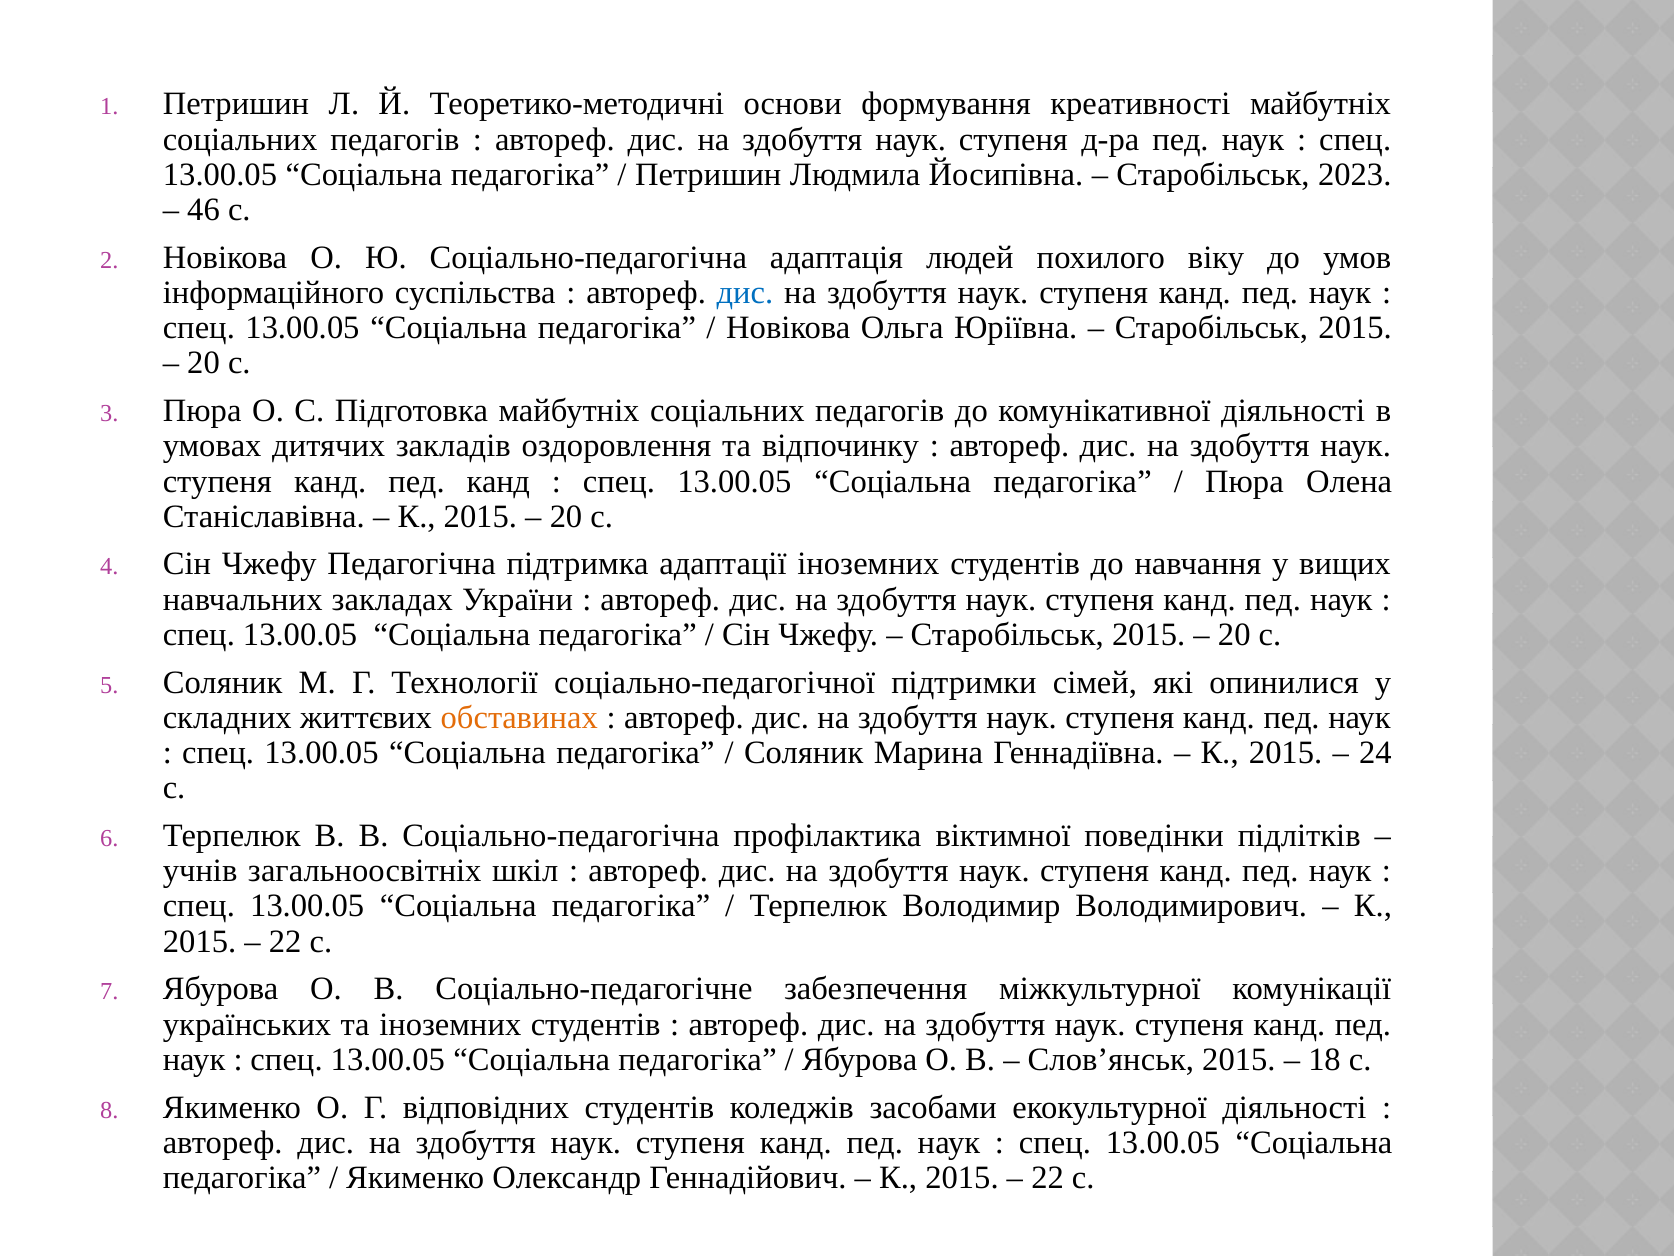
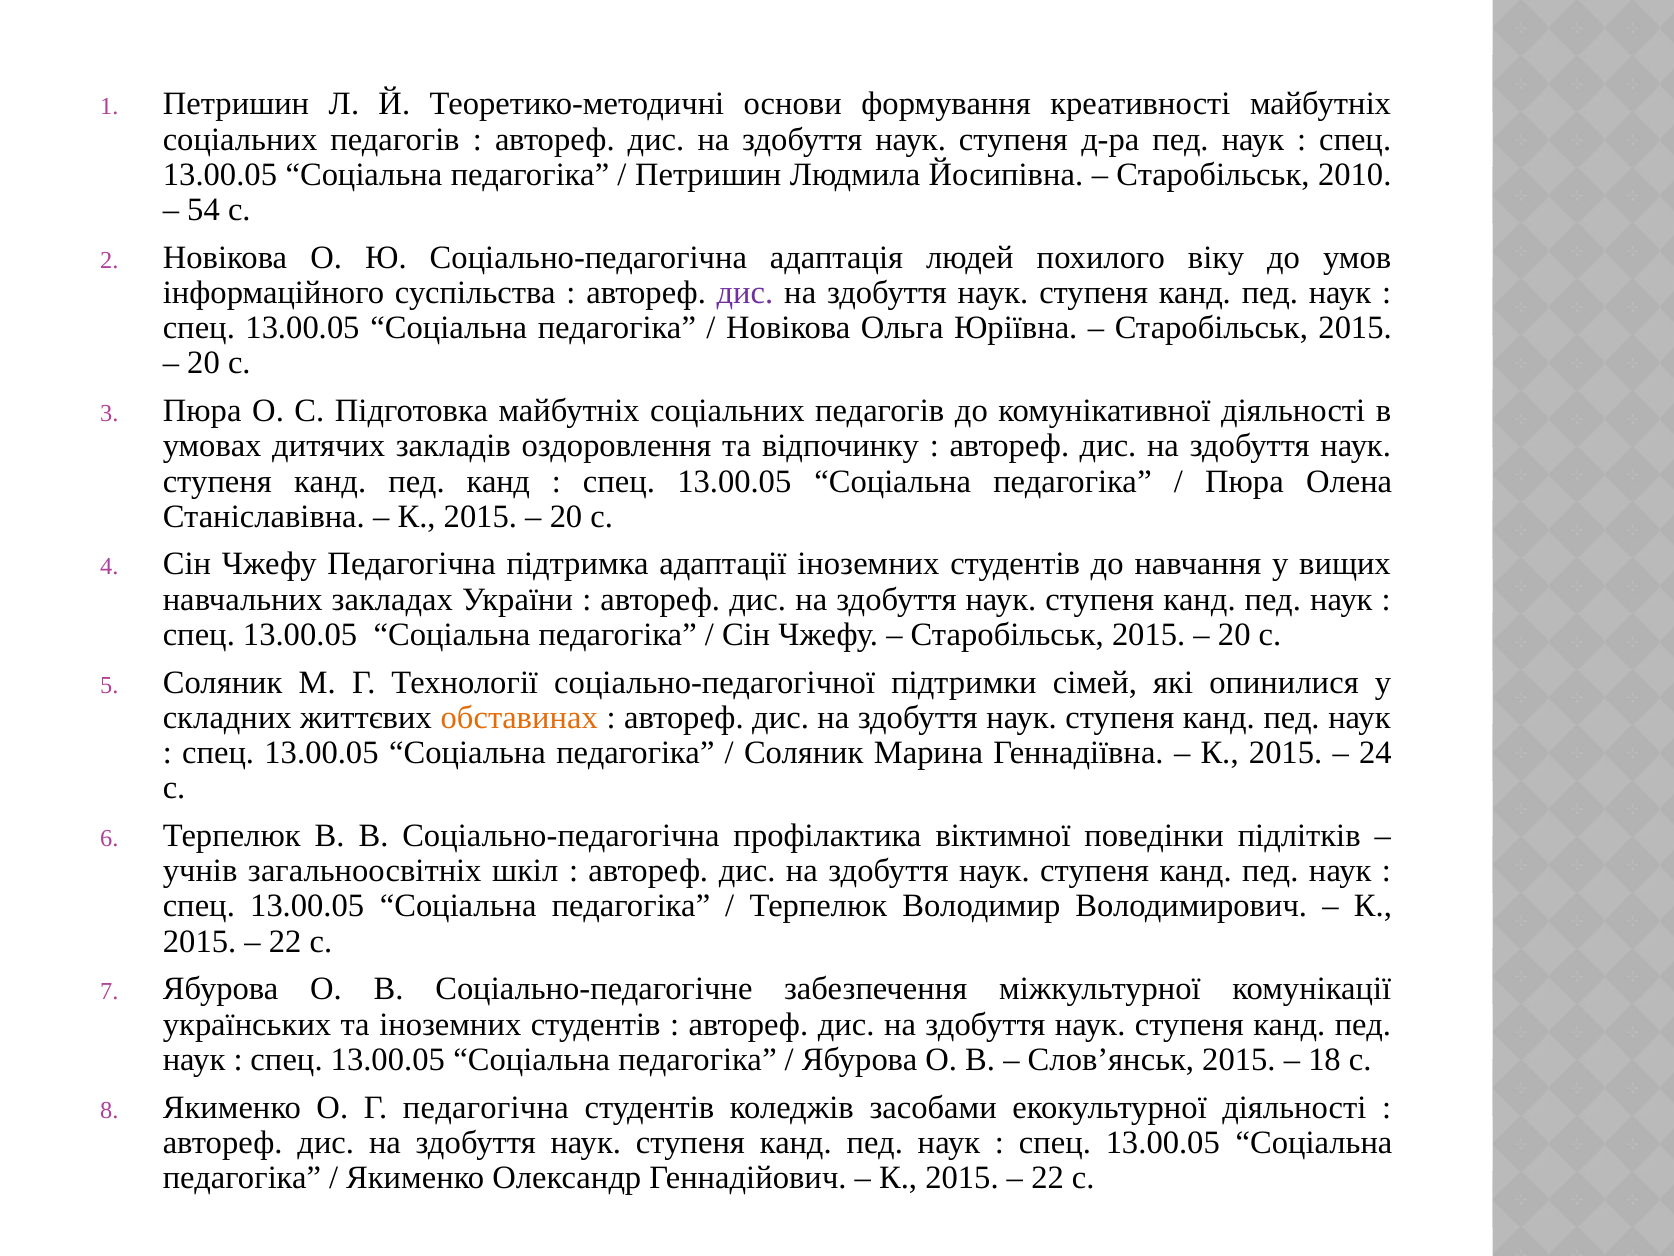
2023: 2023 -> 2010
46: 46 -> 54
дис at (745, 293) colour: blue -> purple
Г відповідних: відповідних -> педагогічна
